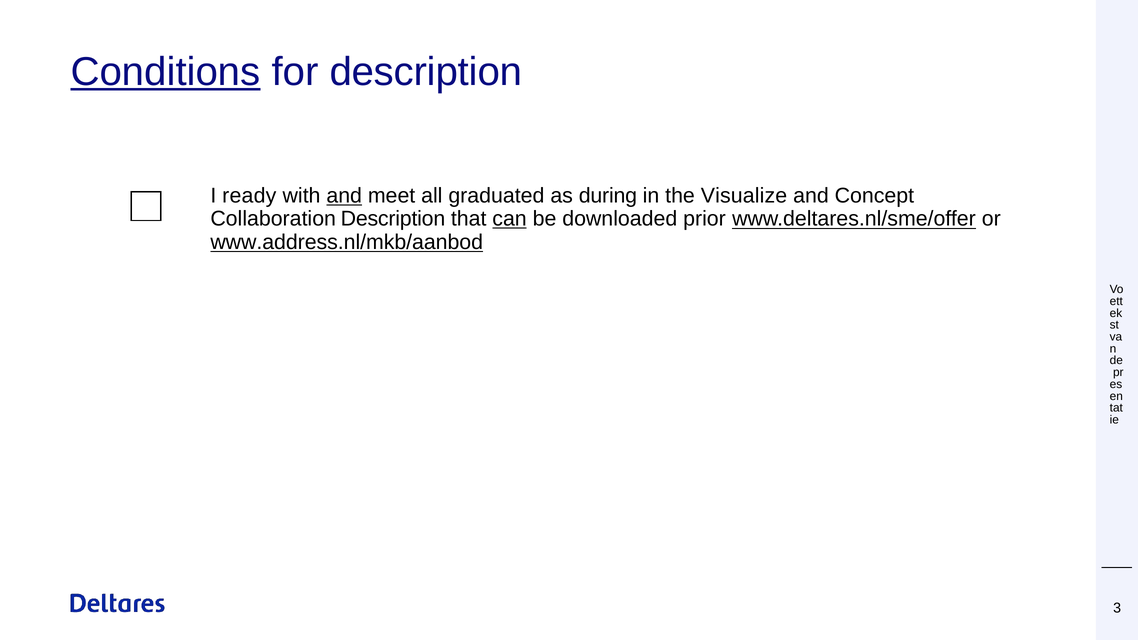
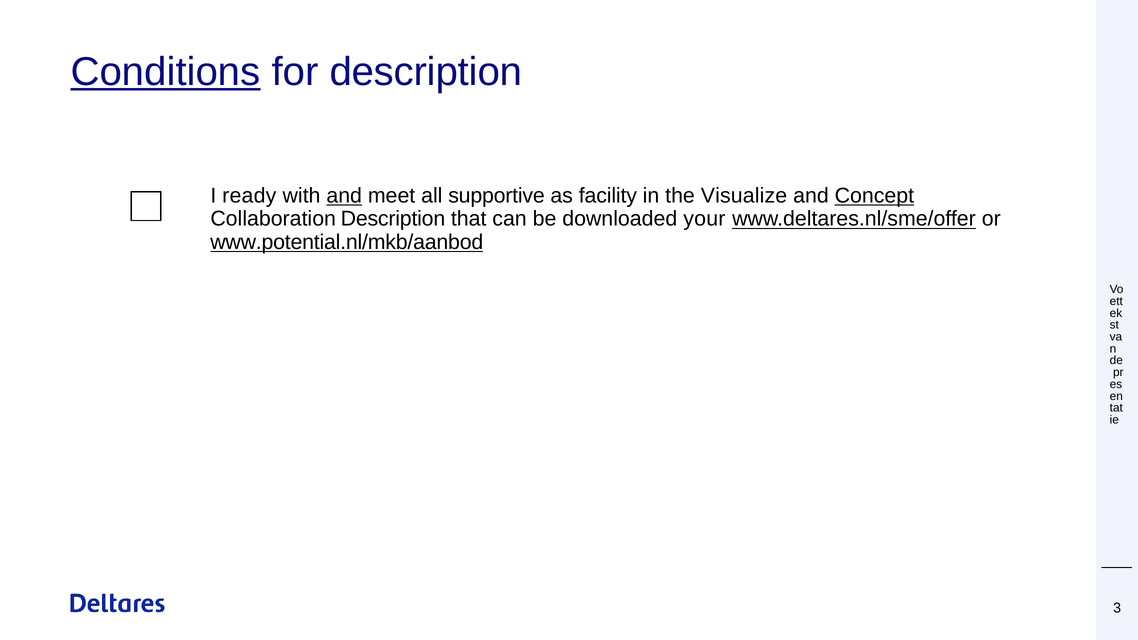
graduated: graduated -> supportive
during: during -> facility
Concept underline: none -> present
can underline: present -> none
prior: prior -> your
www.address.nl/mkb/aanbod: www.address.nl/mkb/aanbod -> www.potential.nl/mkb/aanbod
